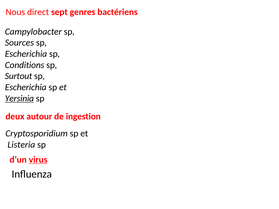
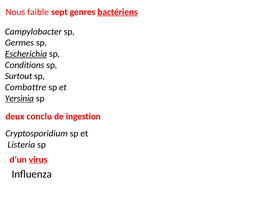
direct: direct -> faible
bactériens underline: none -> present
Sources: Sources -> Germes
Escherichia at (26, 54) underline: none -> present
Escherichia at (26, 87): Escherichia -> Combattre
autour: autour -> conclu
